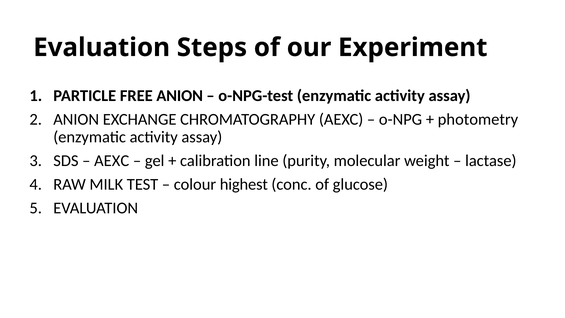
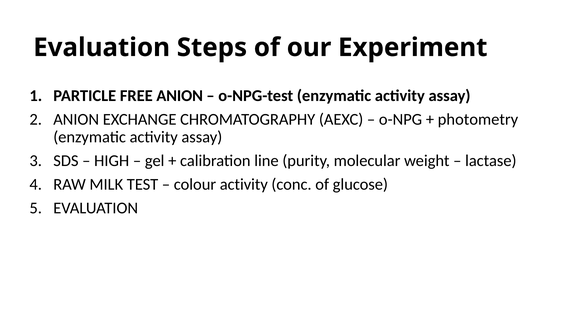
AEXC at (112, 161): AEXC -> HIGH
colour highest: highest -> activity
